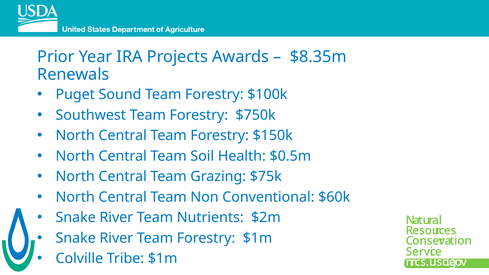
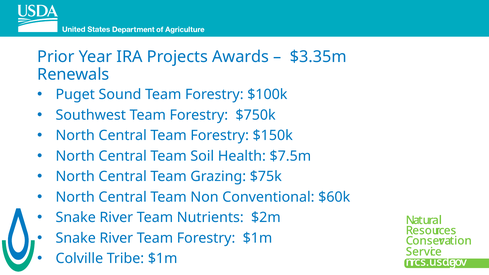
$8.35m: $8.35m -> $3.35m
$0.5m: $0.5m -> $7.5m
